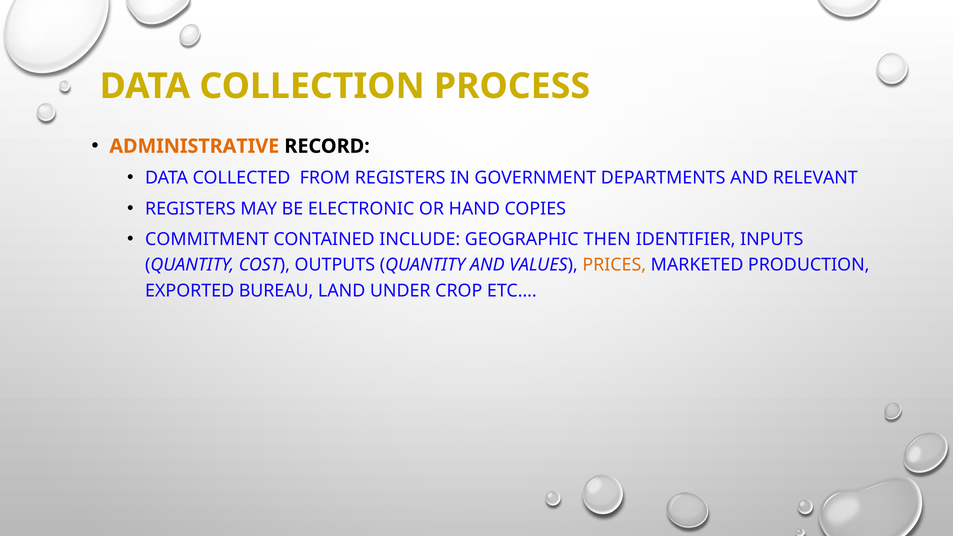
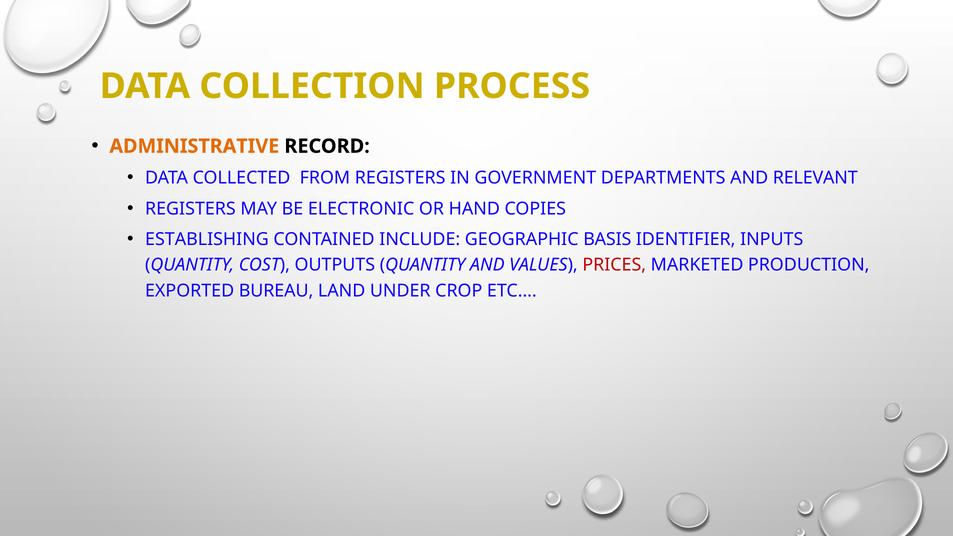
COMMITMENT: COMMITMENT -> ESTABLISHING
THEN: THEN -> BASIS
PRICES colour: orange -> red
